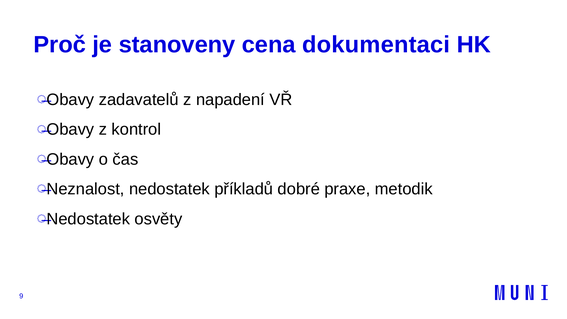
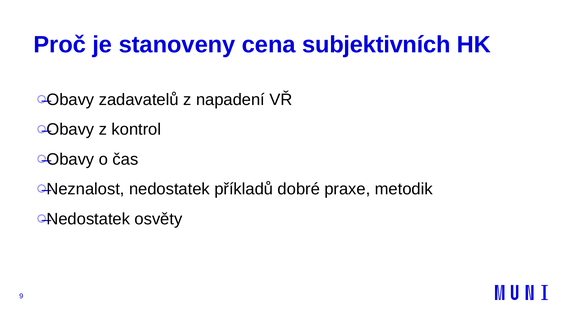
dokumentaci: dokumentaci -> subjektivních
